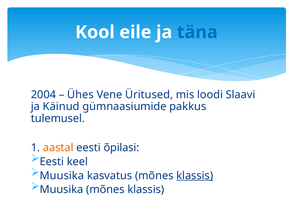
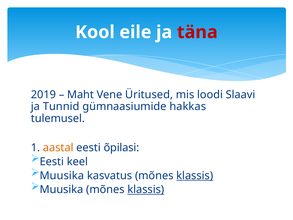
täna colour: blue -> red
2004: 2004 -> 2019
Ühes: Ühes -> Maht
Käinud: Käinud -> Tunnid
pakkus: pakkus -> hakkas
klassis at (146, 189) underline: none -> present
